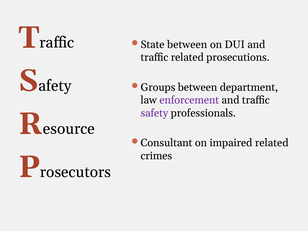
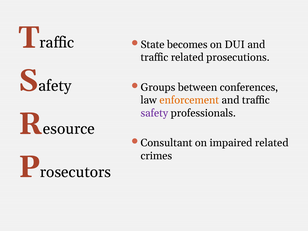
State between: between -> becomes
department: department -> conferences
enforcement colour: purple -> orange
